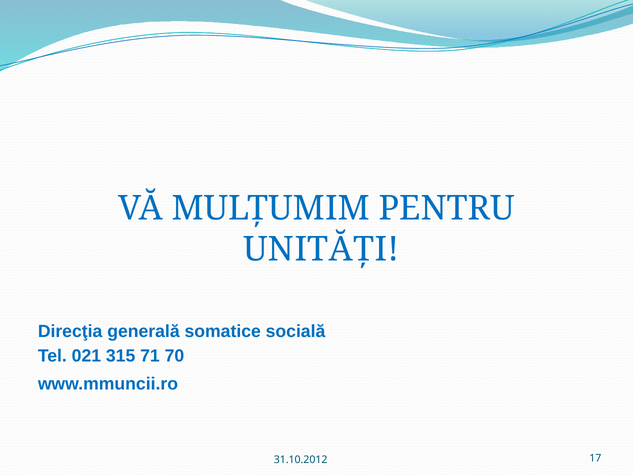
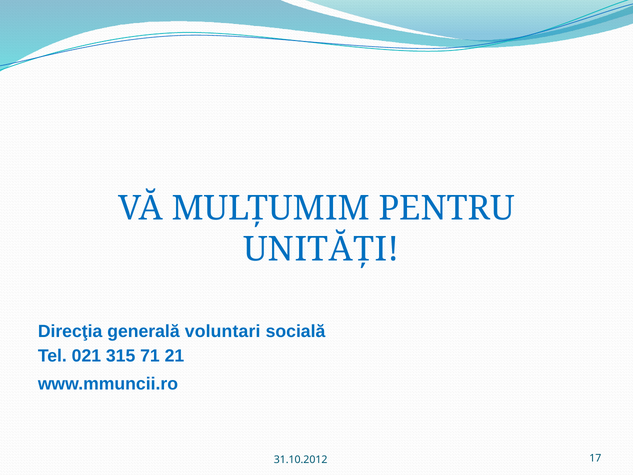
somatice: somatice -> voluntari
70: 70 -> 21
